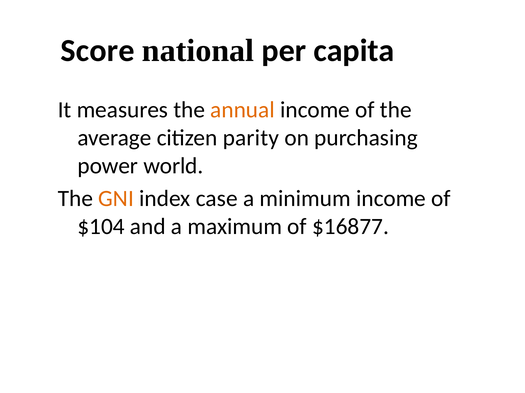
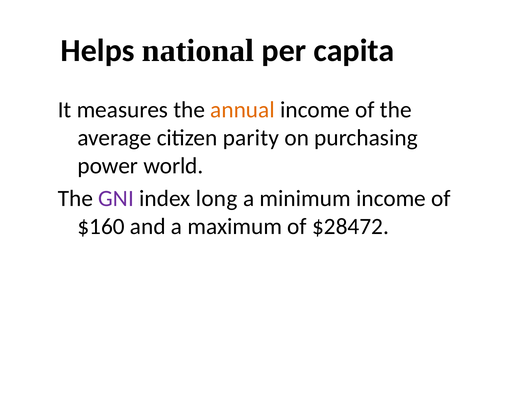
Score: Score -> Helps
GNI colour: orange -> purple
case: case -> long
$104: $104 -> $160
$16877: $16877 -> $28472
